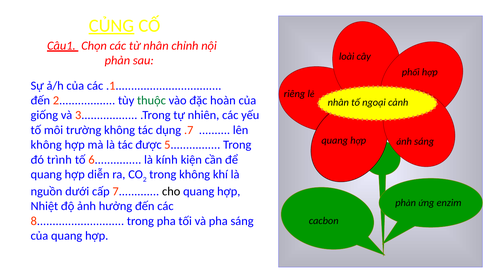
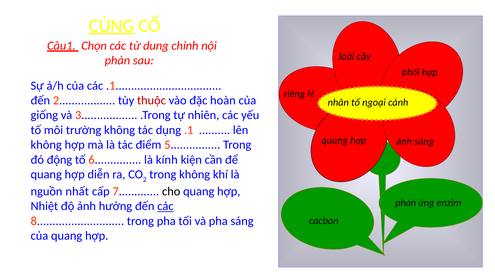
từ nhân: nhân -> dung
thuộc colour: green -> red
dụng .7: .7 -> .1
được: được -> điểm
trình: trình -> động
dưới: dưới -> nhất
các at (165, 207) underline: none -> present
